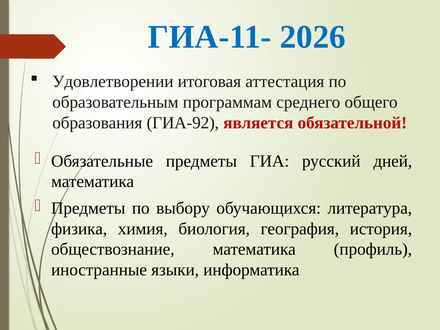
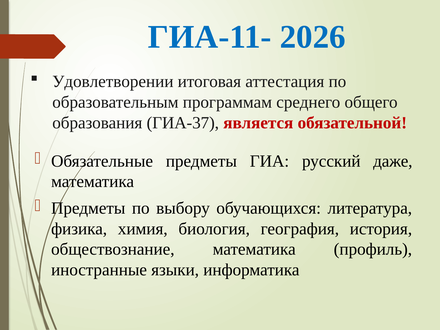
ГИА-92: ГИА-92 -> ГИА-37
дней: дней -> даже
